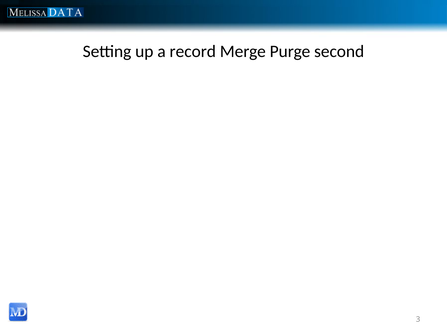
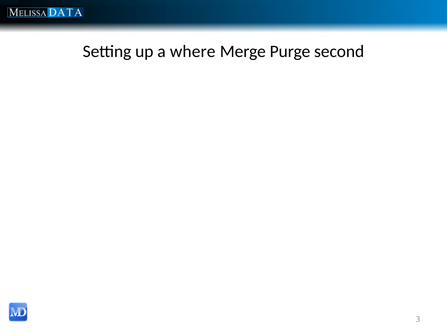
record: record -> where
